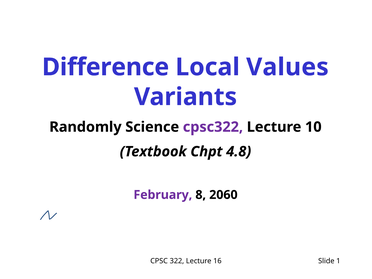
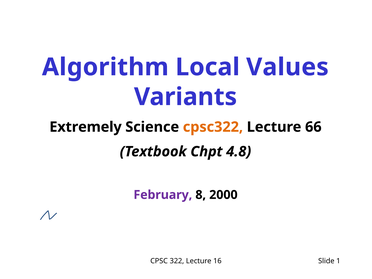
Difference: Difference -> Algorithm
Randomly: Randomly -> Extremely
cpsc322 colour: purple -> orange
10: 10 -> 66
2060: 2060 -> 2000
